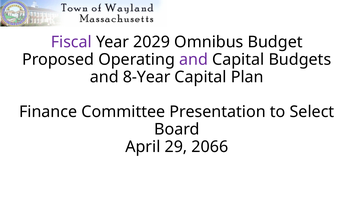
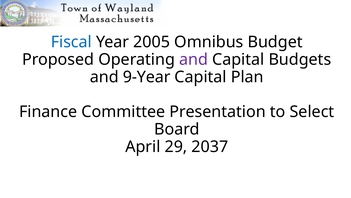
Fiscal colour: purple -> blue
2029: 2029 -> 2005
8-Year: 8-Year -> 9-Year
2066: 2066 -> 2037
